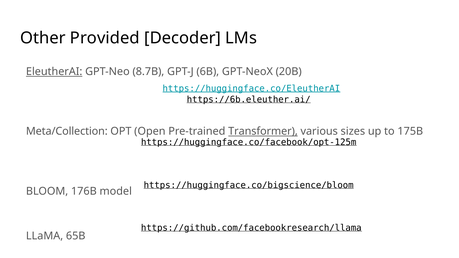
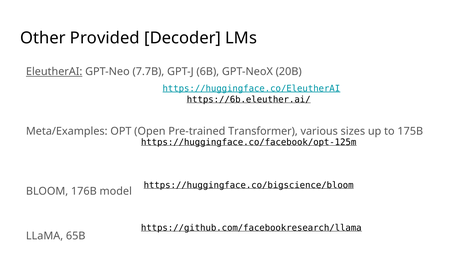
8.7B: 8.7B -> 7.7B
Meta/Collection: Meta/Collection -> Meta/Examples
Transformer underline: present -> none
